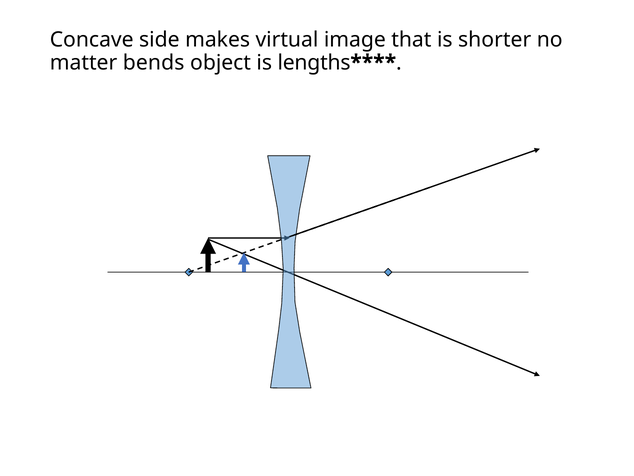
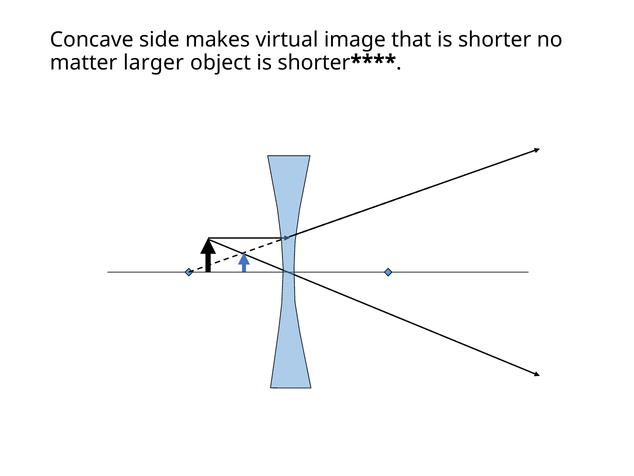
bends: bends -> larger
object is lengths: lengths -> shorter
